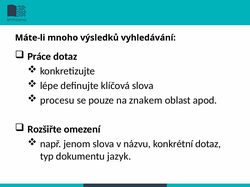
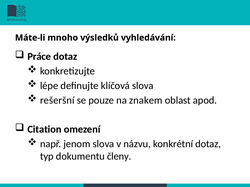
procesu: procesu -> rešeršní
Rozšiřte: Rozšiřte -> Citation
jazyk: jazyk -> členy
